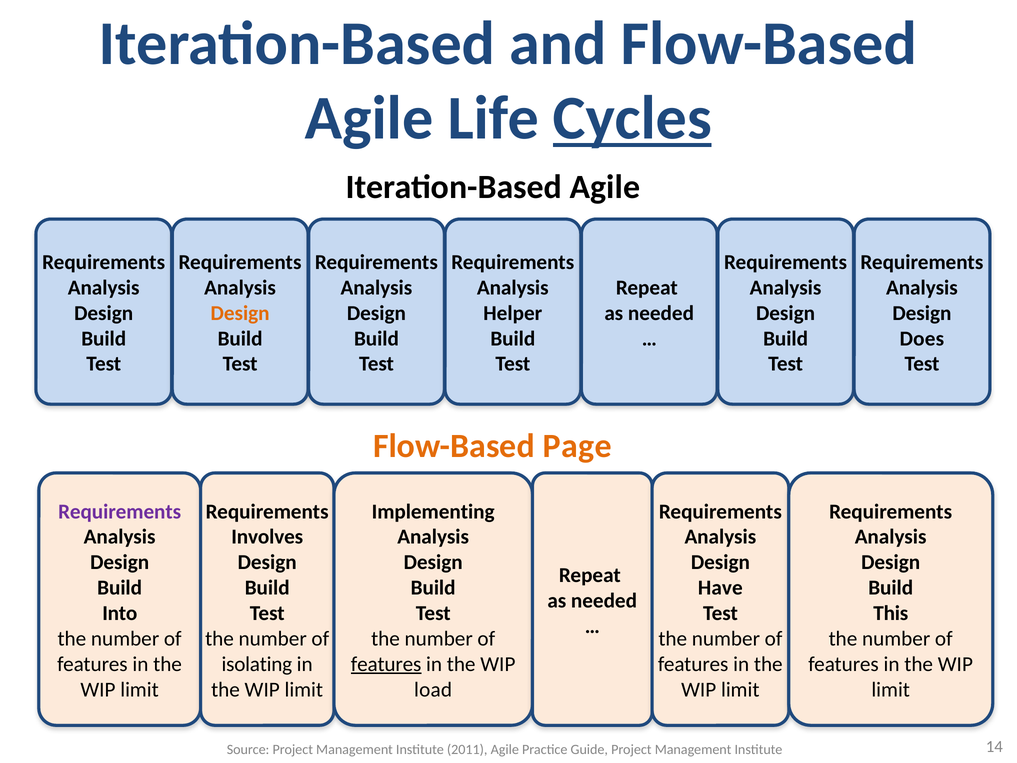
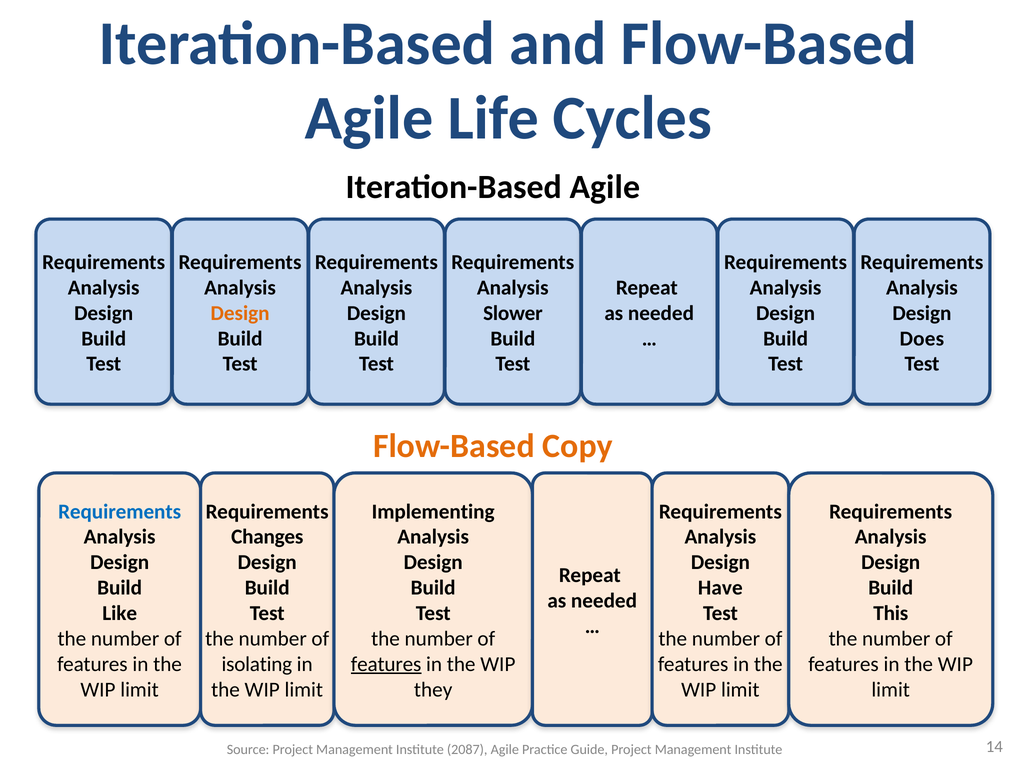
Cycles underline: present -> none
Helper: Helper -> Slower
Page: Page -> Copy
Requirements at (120, 511) colour: purple -> blue
Involves: Involves -> Changes
Into: Into -> Like
load: load -> they
2011: 2011 -> 2087
